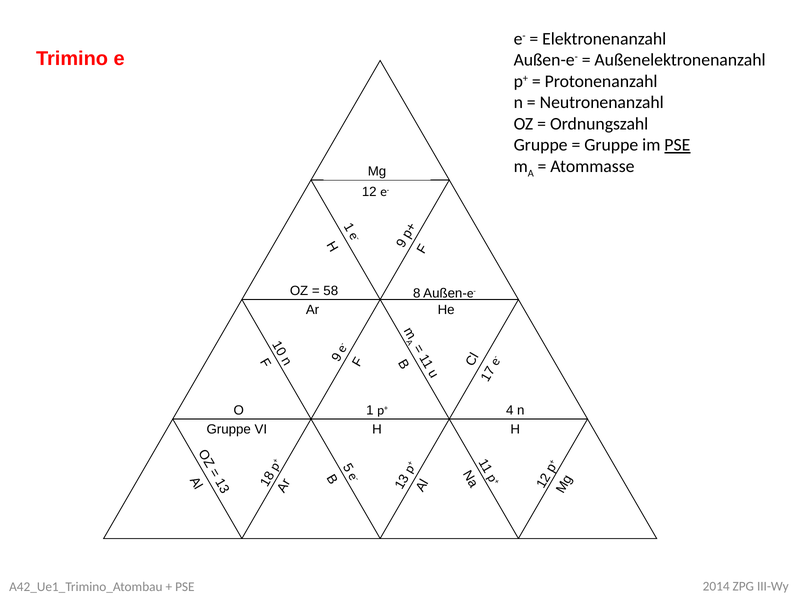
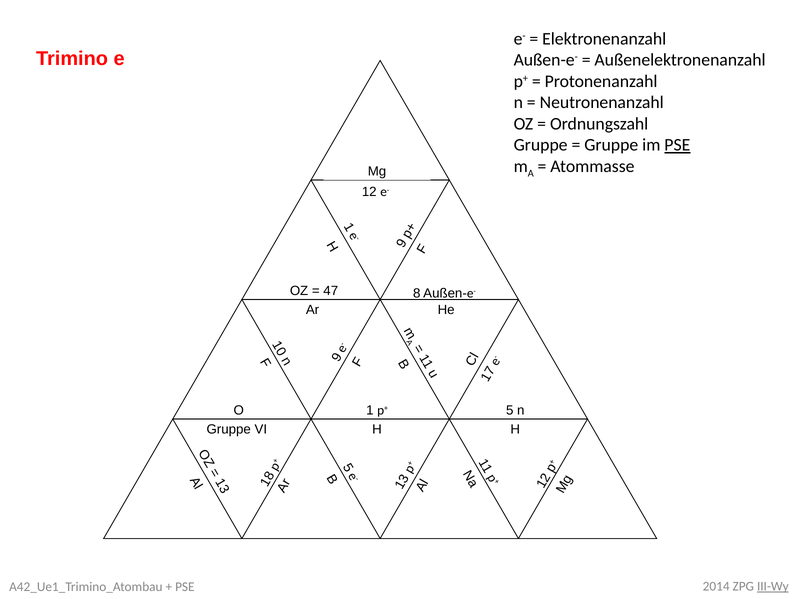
58: 58 -> 47
p+ 4: 4 -> 5
III-Wy underline: none -> present
